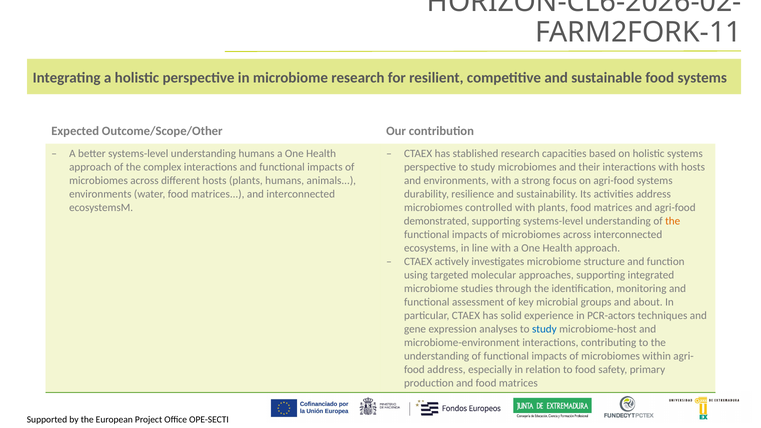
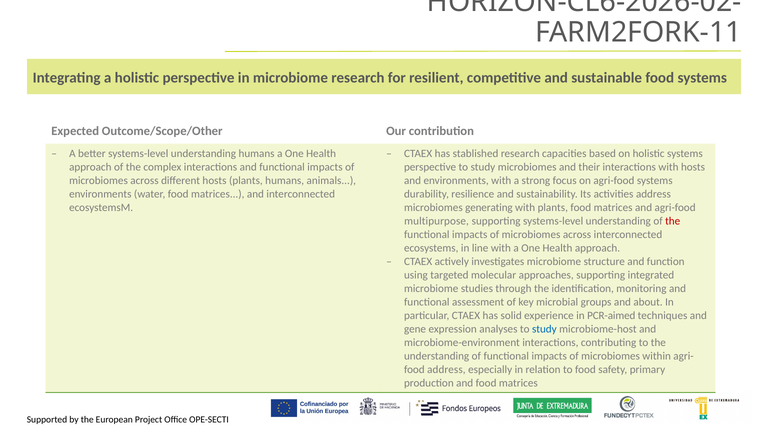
controlled: controlled -> generating
demonstrated: demonstrated -> multipurpose
the at (673, 221) colour: orange -> red
PCR-actors: PCR-actors -> PCR-aimed
